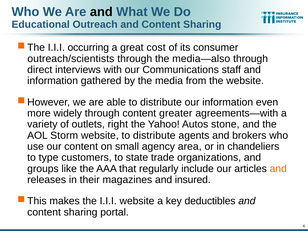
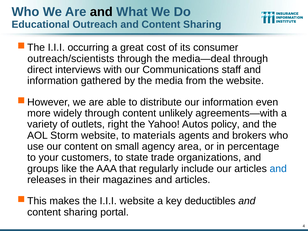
media—also: media—also -> media—deal
greater: greater -> unlikely
stone: stone -> policy
website to distribute: distribute -> materials
chandeliers: chandeliers -> percentage
type: type -> your
and at (278, 169) colour: orange -> blue
and insured: insured -> articles
